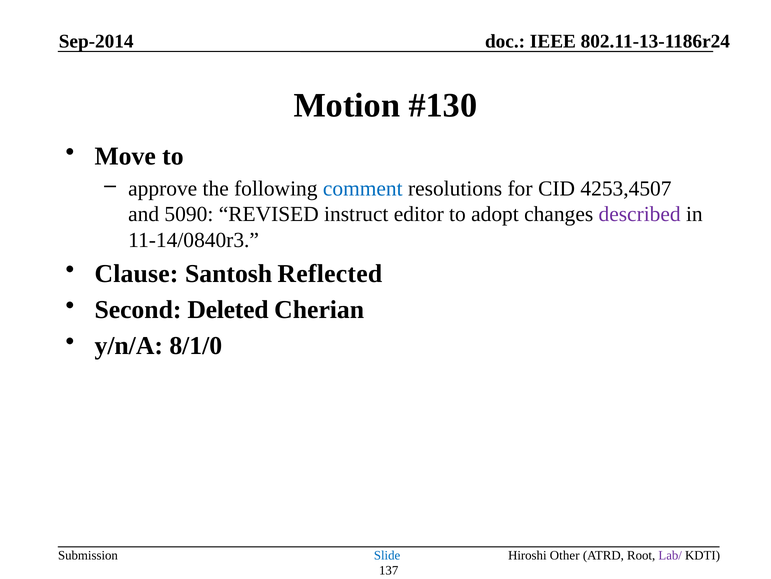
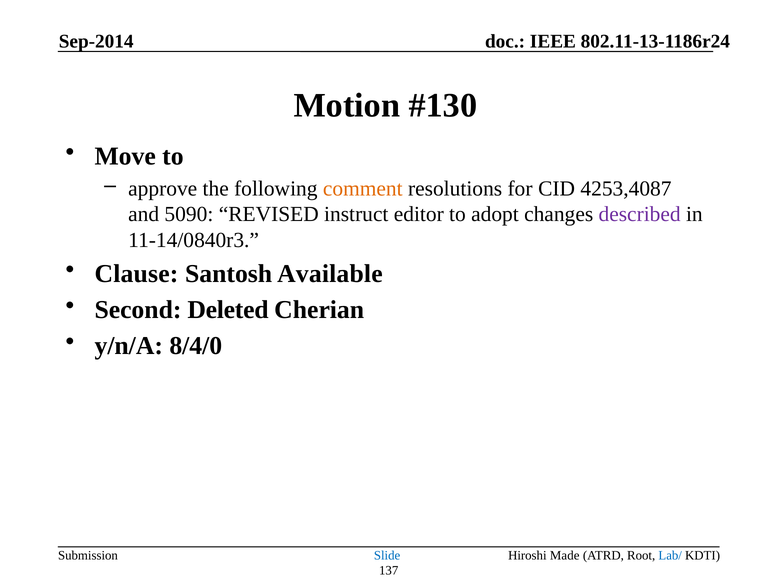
comment colour: blue -> orange
4253,4507: 4253,4507 -> 4253,4087
Reflected: Reflected -> Available
8/1/0: 8/1/0 -> 8/4/0
Other: Other -> Made
Lab/ colour: purple -> blue
